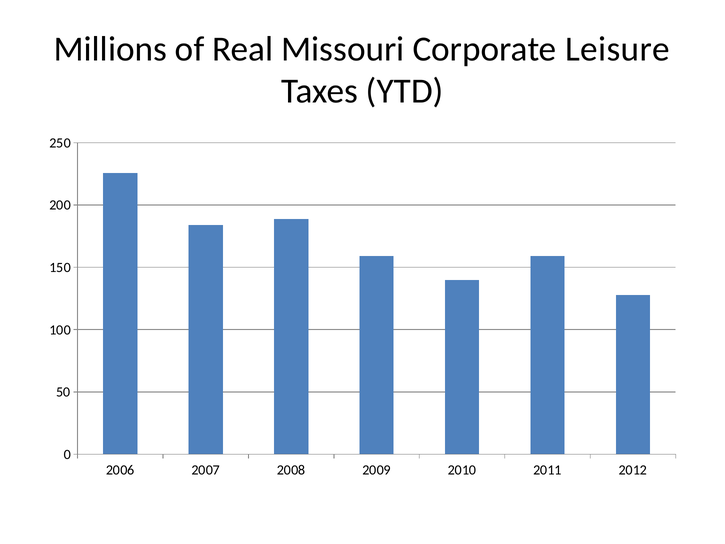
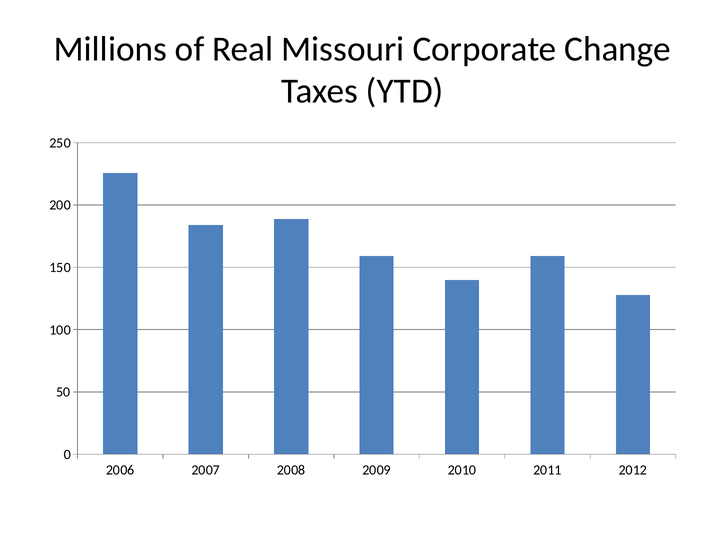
Leisure: Leisure -> Change
